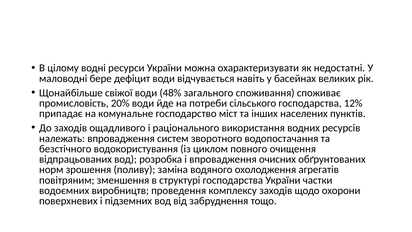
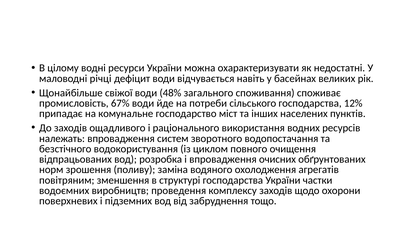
бере: бере -> річці
20%: 20% -> 67%
